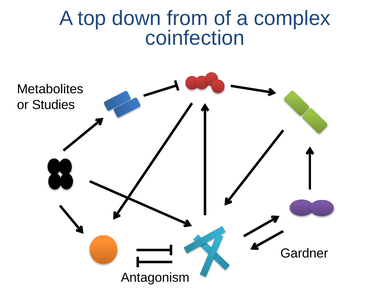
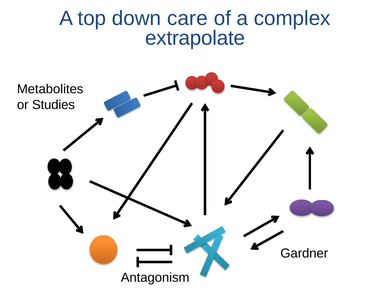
from: from -> care
coinfection: coinfection -> extrapolate
